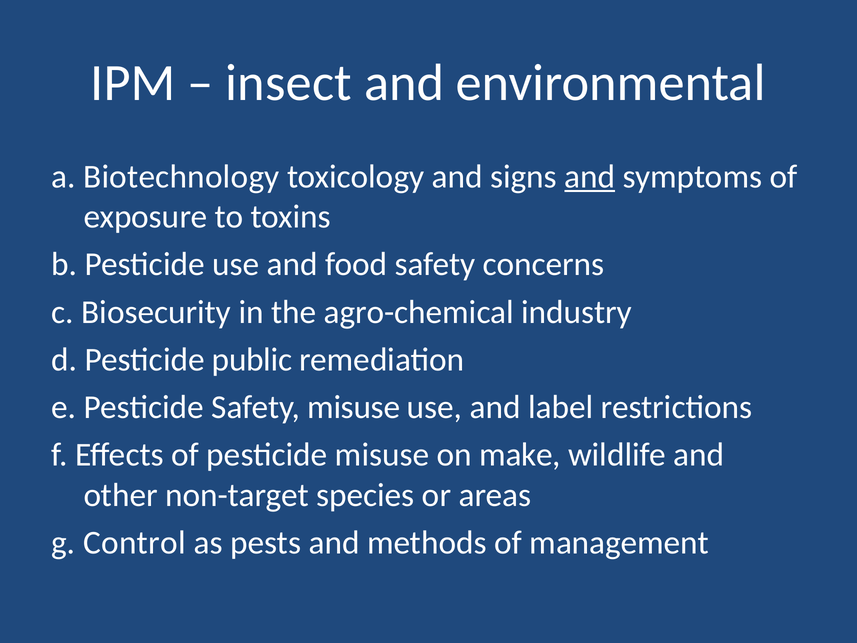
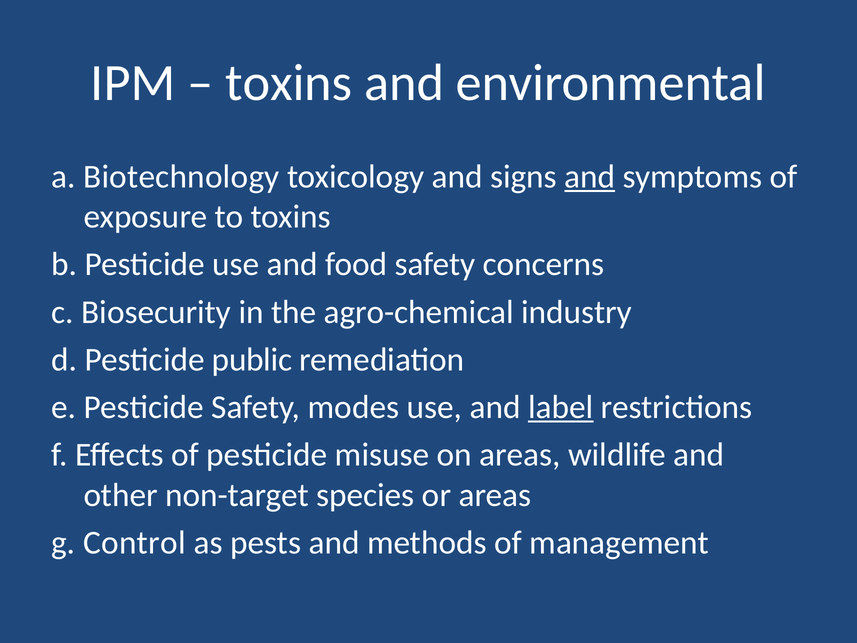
insect at (289, 83): insect -> toxins
Safety misuse: misuse -> modes
label underline: none -> present
on make: make -> areas
